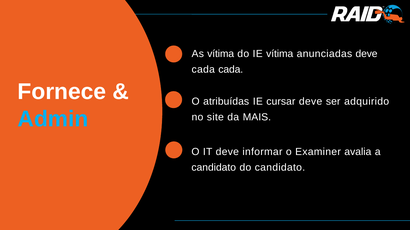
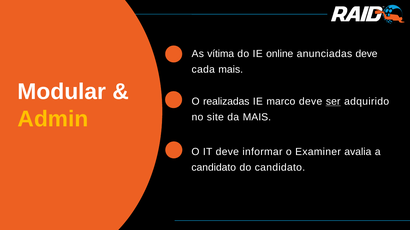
IE vítima: vítima -> online
cada cada: cada -> mais
Fornece: Fornece -> Modular
atribuídas: atribuídas -> realizadas
cursar: cursar -> marco
ser underline: none -> present
Admin colour: light blue -> yellow
